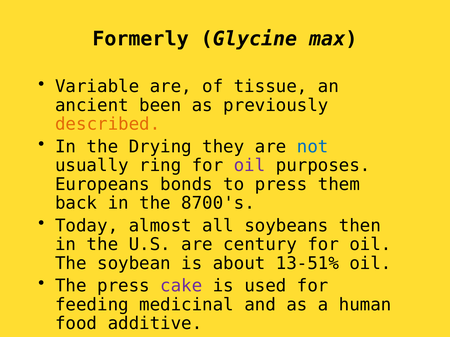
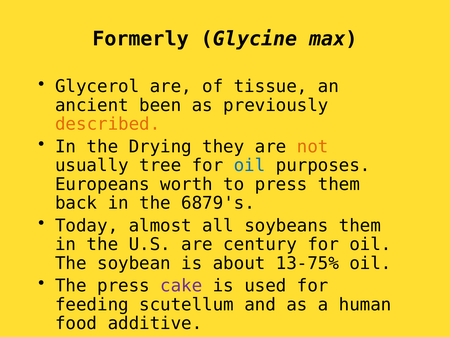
Variable: Variable -> Glycerol
not colour: blue -> orange
ring: ring -> tree
oil at (250, 166) colour: purple -> blue
bonds: bonds -> worth
8700's: 8700's -> 6879's
soybeans then: then -> them
13-51%: 13-51% -> 13-75%
medicinal: medicinal -> scutellum
